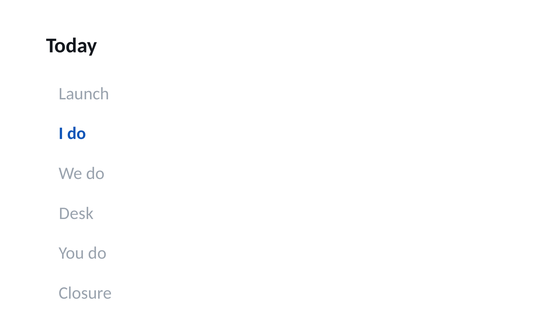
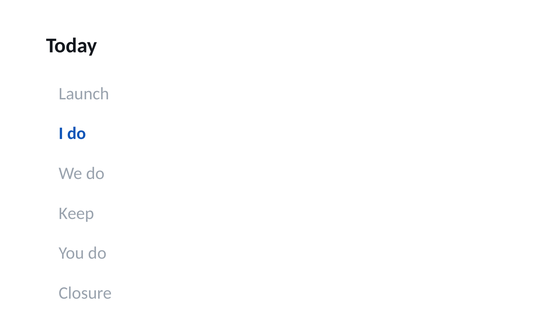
Desk: Desk -> Keep
